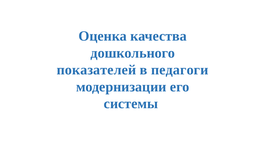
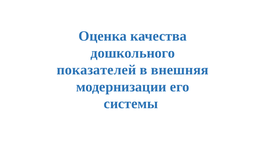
педагоги: педагоги -> внешняя
